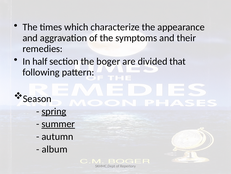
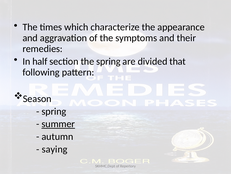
the boger: boger -> spring
spring at (54, 111) underline: present -> none
album: album -> saying
